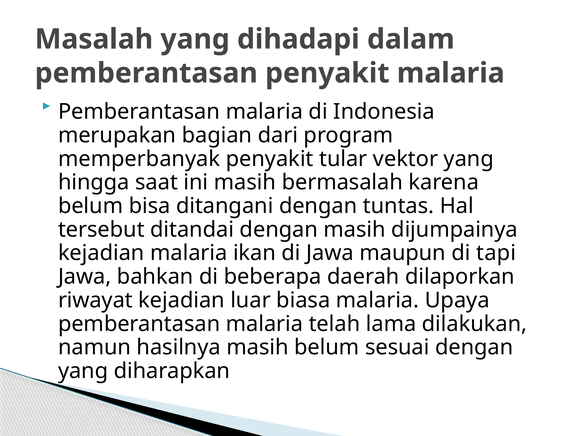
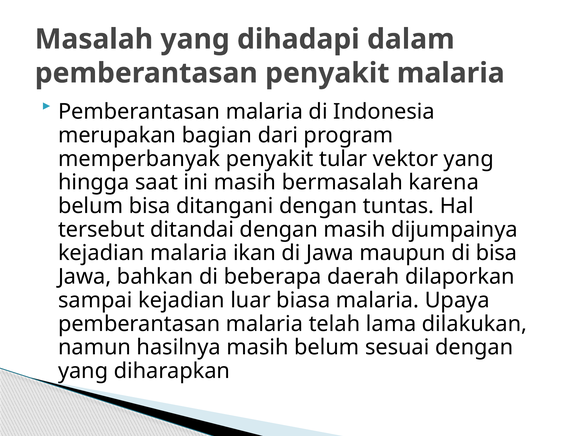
di tapi: tapi -> bisa
riwayat: riwayat -> sampai
